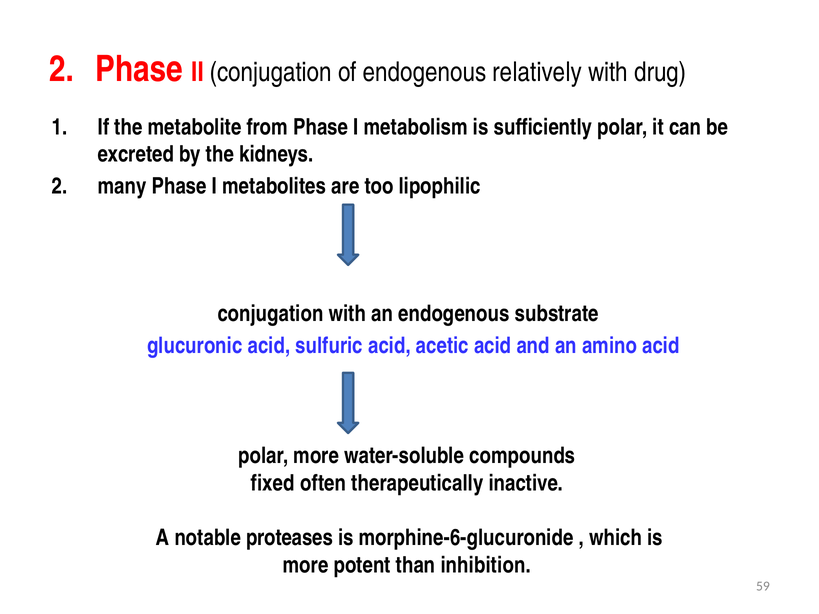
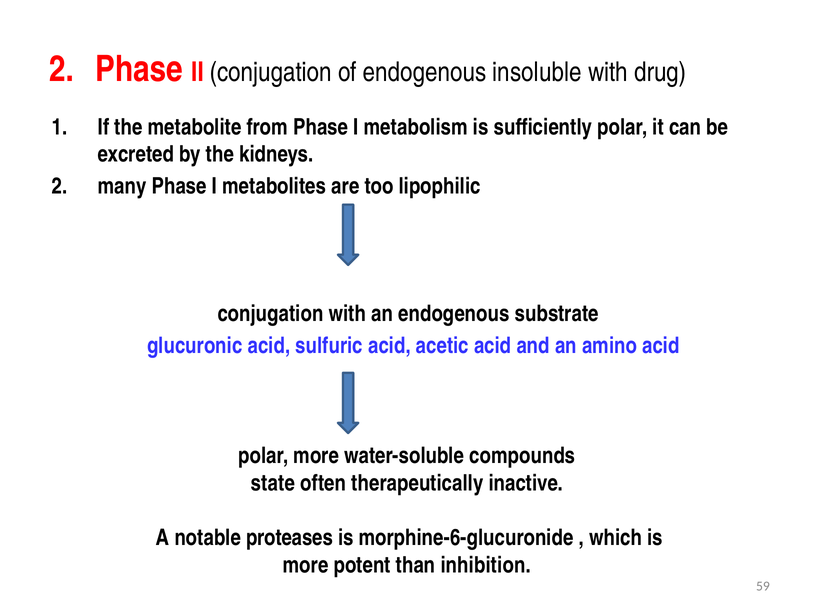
relatively: relatively -> insoluble
fixed: fixed -> state
